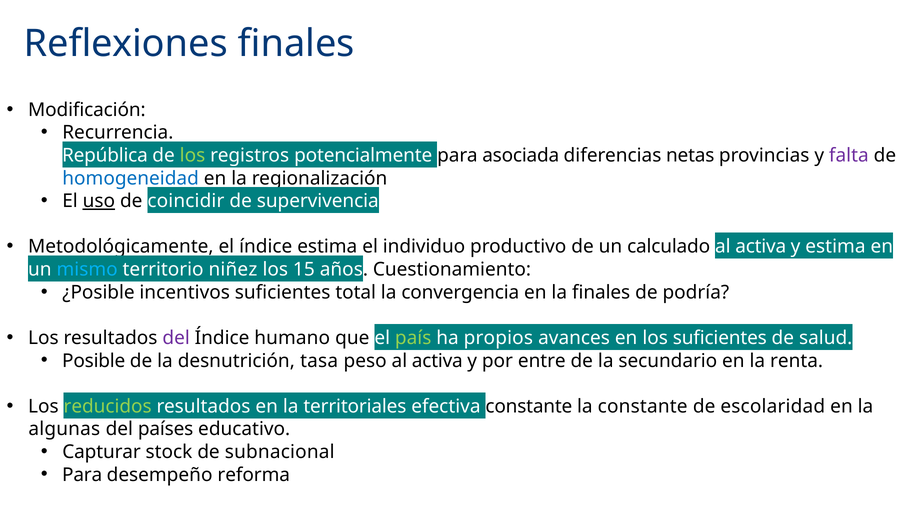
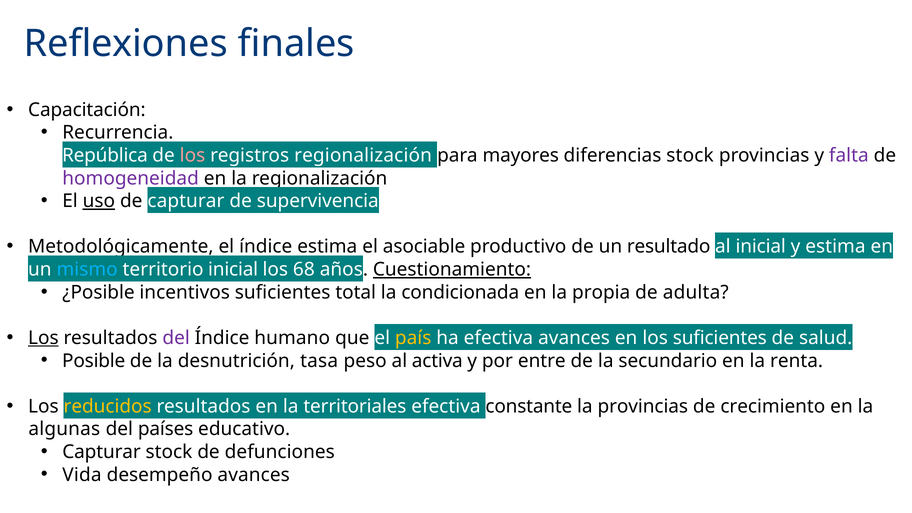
Modificación: Modificación -> Capacitación
los at (193, 155) colour: light green -> pink
registros potencialmente: potencialmente -> regionalización
asociada: asociada -> mayores
diferencias netas: netas -> stock
homogeneidad colour: blue -> purple
de coincidir: coincidir -> capturar
individuo: individuo -> asociable
calculado: calculado -> resultado
activa at (761, 247): activa -> inicial
territorio niñez: niñez -> inicial
15: 15 -> 68
Cuestionamiento underline: none -> present
convergencia: convergencia -> condicionada
la finales: finales -> propia
podría: podría -> adulta
Los at (43, 338) underline: none -> present
país colour: light green -> yellow
ha propios: propios -> efectiva
reducidos colour: light green -> yellow
la constante: constante -> provincias
escolaridad: escolaridad -> crecimiento
subnacional: subnacional -> defunciones
Para at (82, 475): Para -> Vida
desempeño reforma: reforma -> avances
